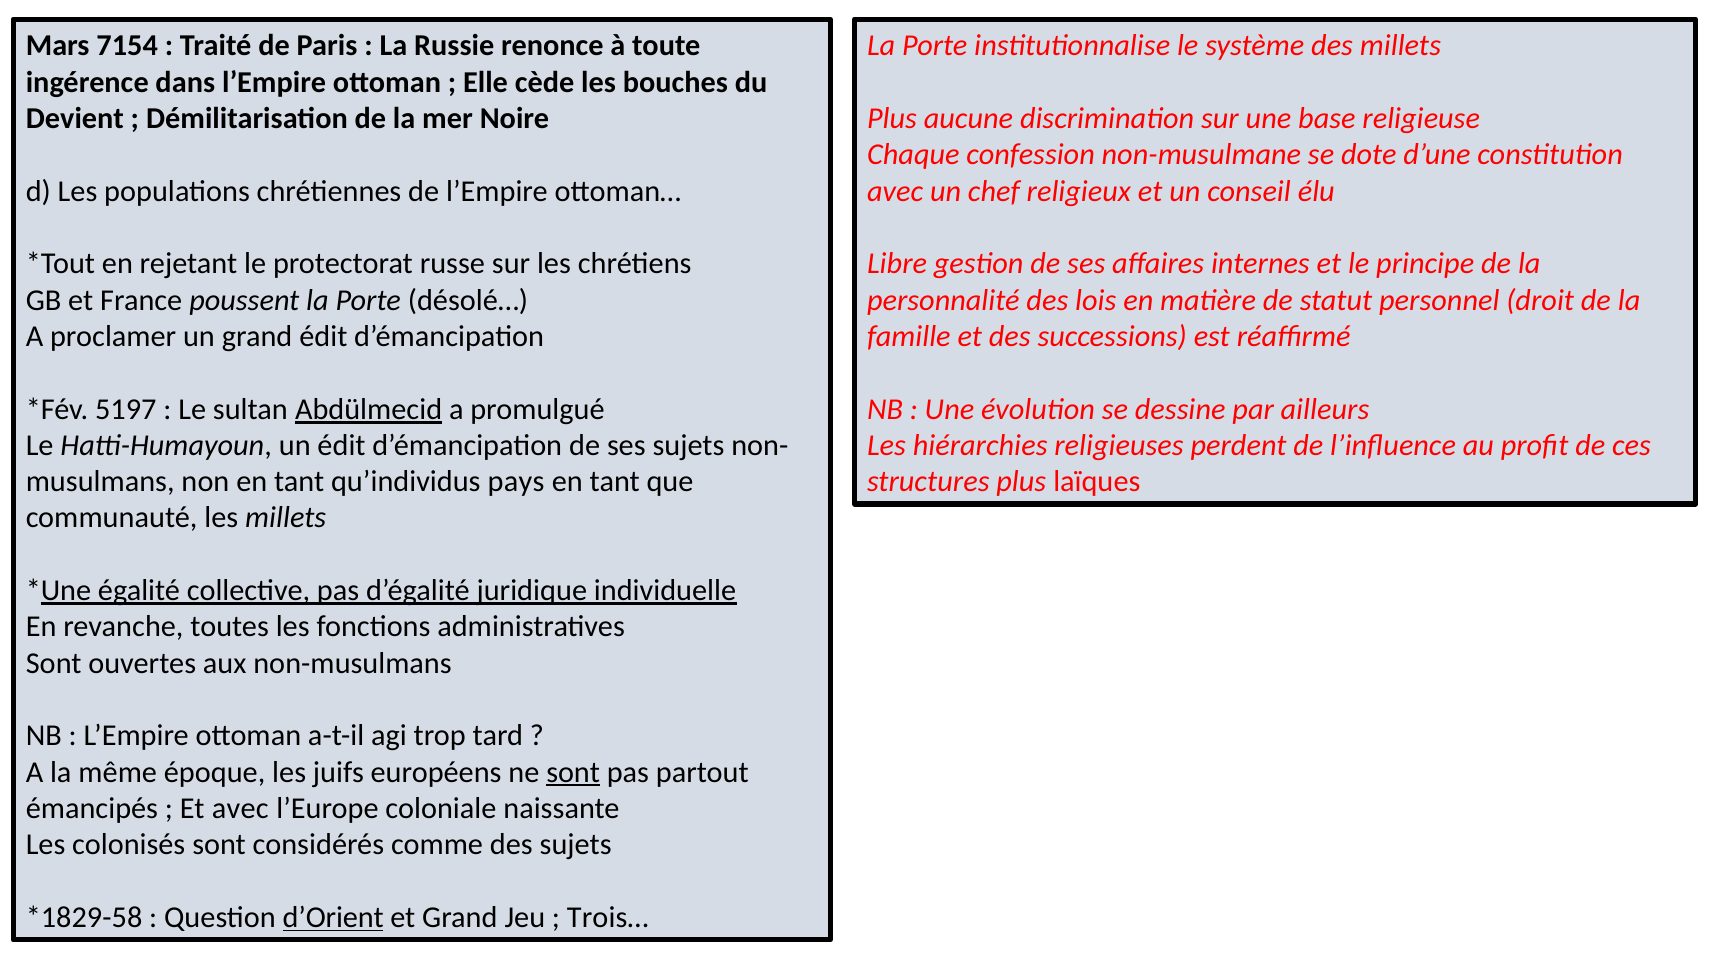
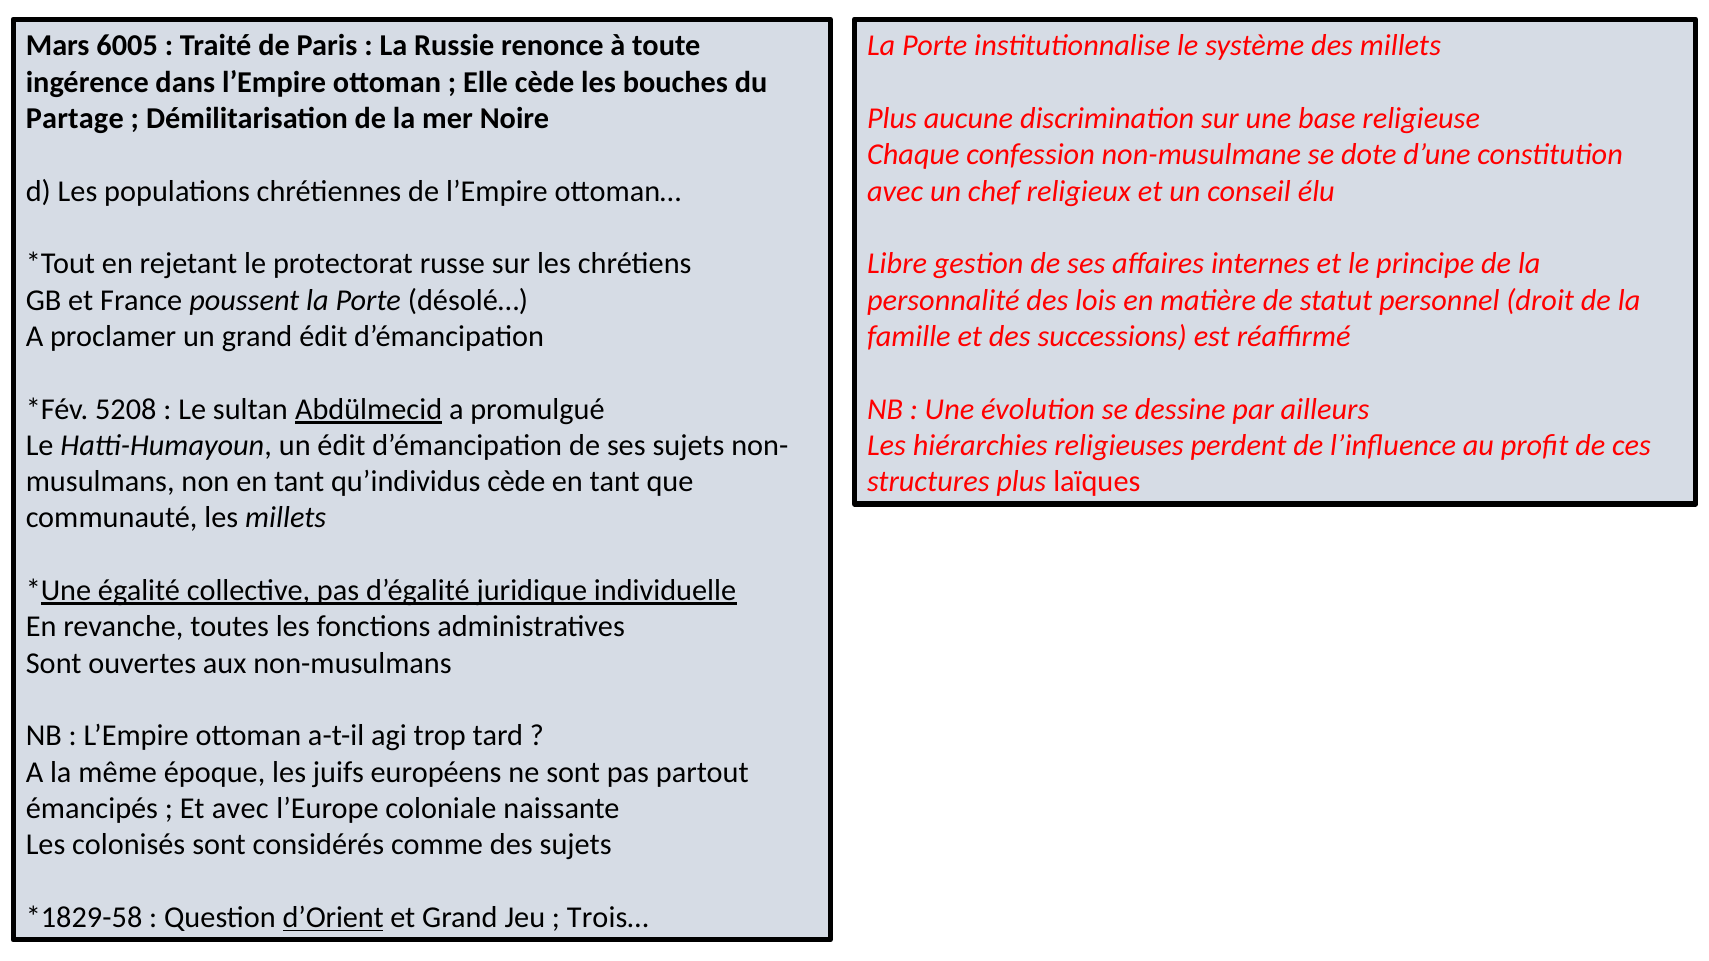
7154: 7154 -> 6005
Devient: Devient -> Partage
5197: 5197 -> 5208
qu’individus pays: pays -> cède
sont at (573, 772) underline: present -> none
